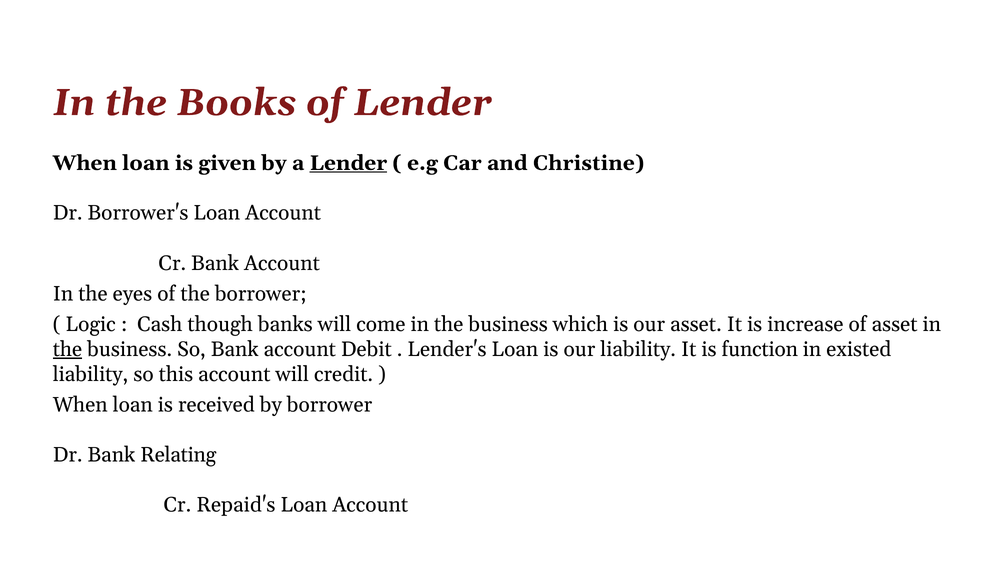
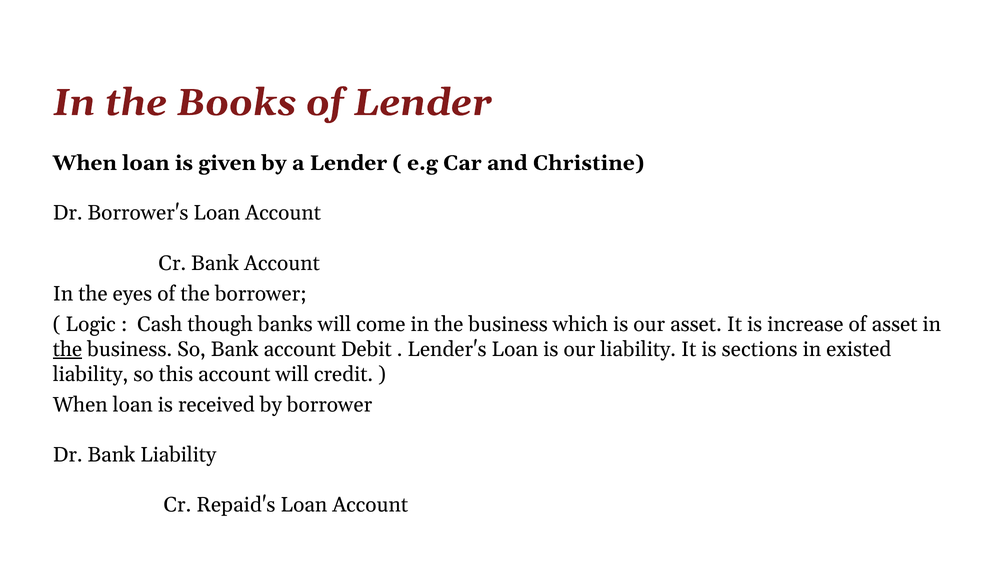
Lender at (348, 163) underline: present -> none
function: function -> sections
Bank Relating: Relating -> Liability
